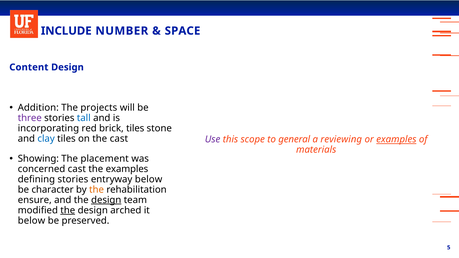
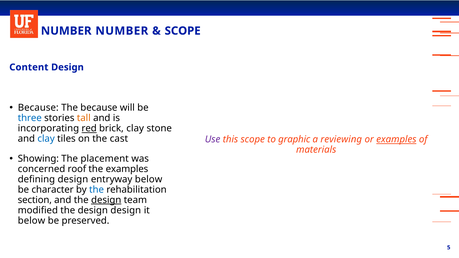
INCLUDE at (66, 31): INCLUDE -> NUMBER
SPACE at (183, 31): SPACE -> SCOPE
Addition at (38, 108): Addition -> Because
The projects: projects -> because
three colour: purple -> blue
tall colour: blue -> orange
red underline: none -> present
brick tiles: tiles -> clay
general: general -> graphic
concerned cast: cast -> roof
defining stories: stories -> design
the at (97, 190) colour: orange -> blue
ensure: ensure -> section
the at (68, 210) underline: present -> none
design arched: arched -> design
